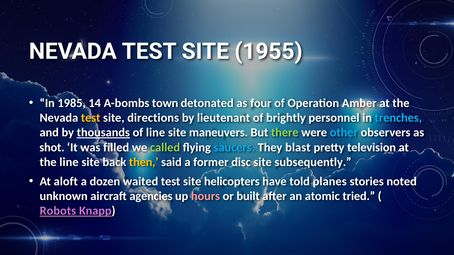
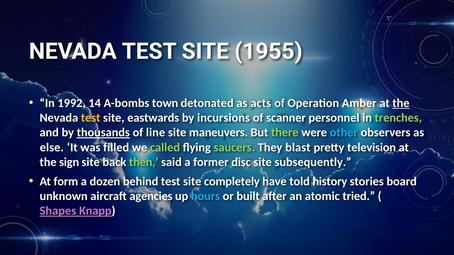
1985: 1985 -> 1992
four: four -> acts
the at (401, 103) underline: none -> present
directions: directions -> eastwards
lieutenant: lieutenant -> incursions
brightly: brightly -> scanner
trenches colour: light blue -> light green
shot: shot -> else
saucers colour: light blue -> light green
the line: line -> sign
then colour: yellow -> light green
aloft: aloft -> form
waited: waited -> behind
helicopters: helicopters -> completely
planes: planes -> history
noted: noted -> board
hours colour: pink -> light blue
Robots: Robots -> Shapes
